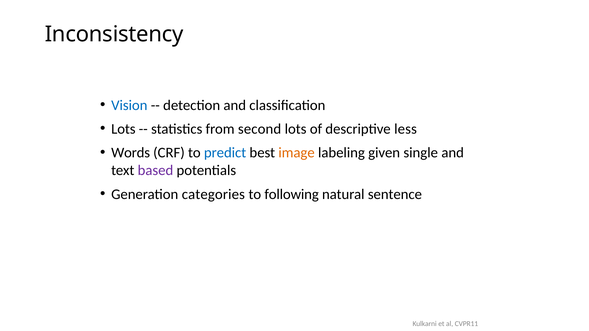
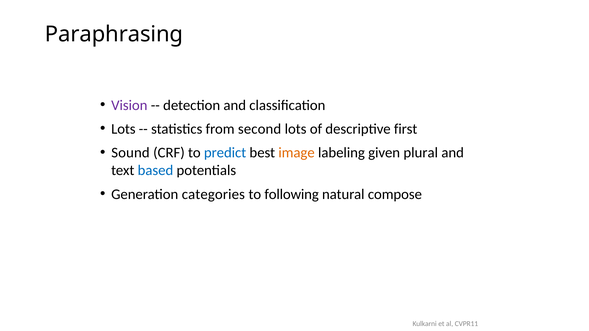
Inconsistency: Inconsistency -> Paraphrasing
Vision colour: blue -> purple
less: less -> first
Words: Words -> Sound
single: single -> plural
based colour: purple -> blue
sentence: sentence -> compose
